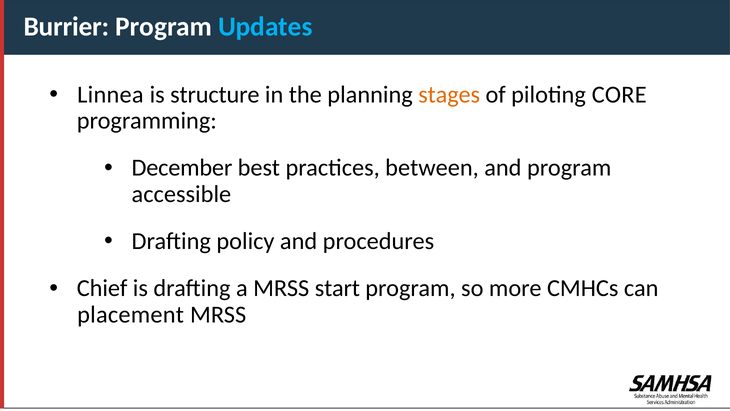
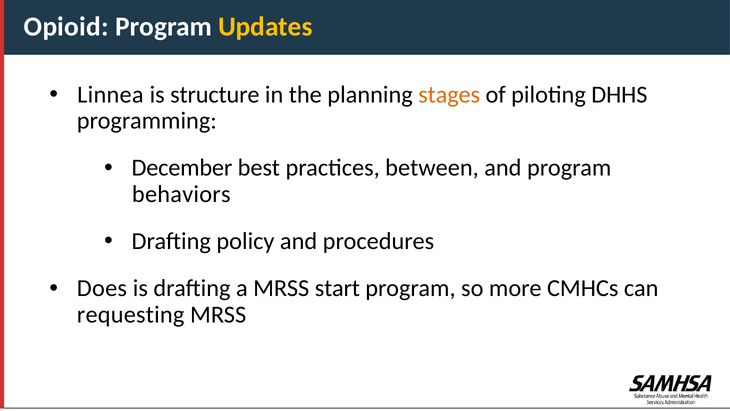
Burrier: Burrier -> Opioid
Updates colour: light blue -> yellow
CORE: CORE -> DHHS
accessible: accessible -> behaviors
Chief: Chief -> Does
placement: placement -> requesting
